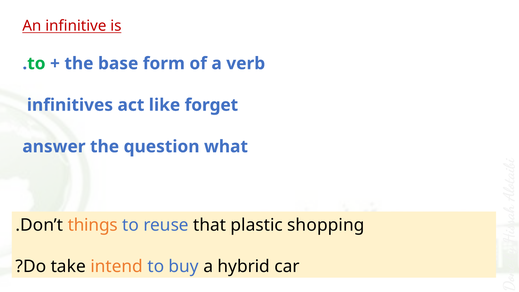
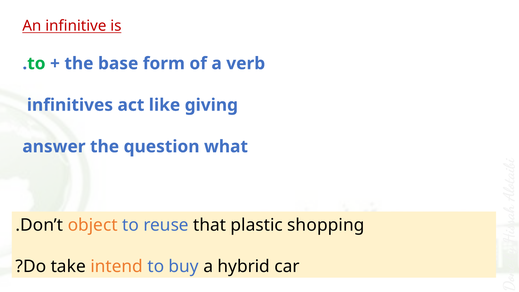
forget: forget -> giving
things: things -> object
